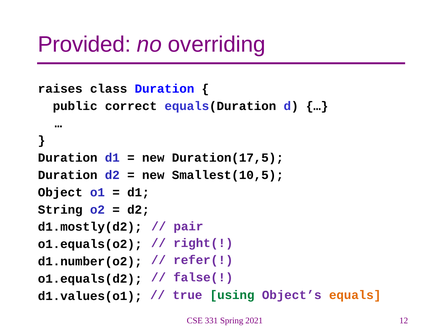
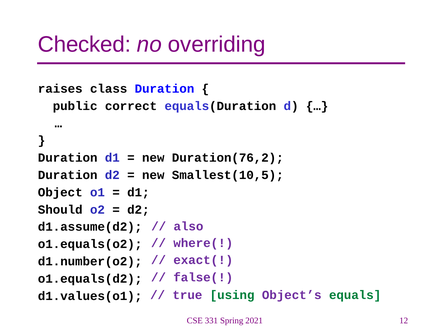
Provided: Provided -> Checked
Duration(17,5: Duration(17,5 -> Duration(76,2
String: String -> Should
pair: pair -> also
d1.mostly(d2: d1.mostly(d2 -> d1.assume(d2
right(: right( -> where(
refer(: refer( -> exact(
equals colour: orange -> green
